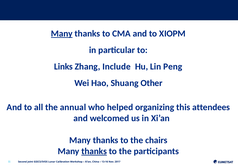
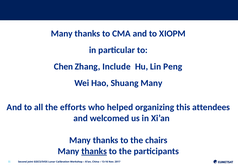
Many at (62, 33) underline: present -> none
Links: Links -> Chen
Shuang Other: Other -> Many
annual: annual -> efforts
